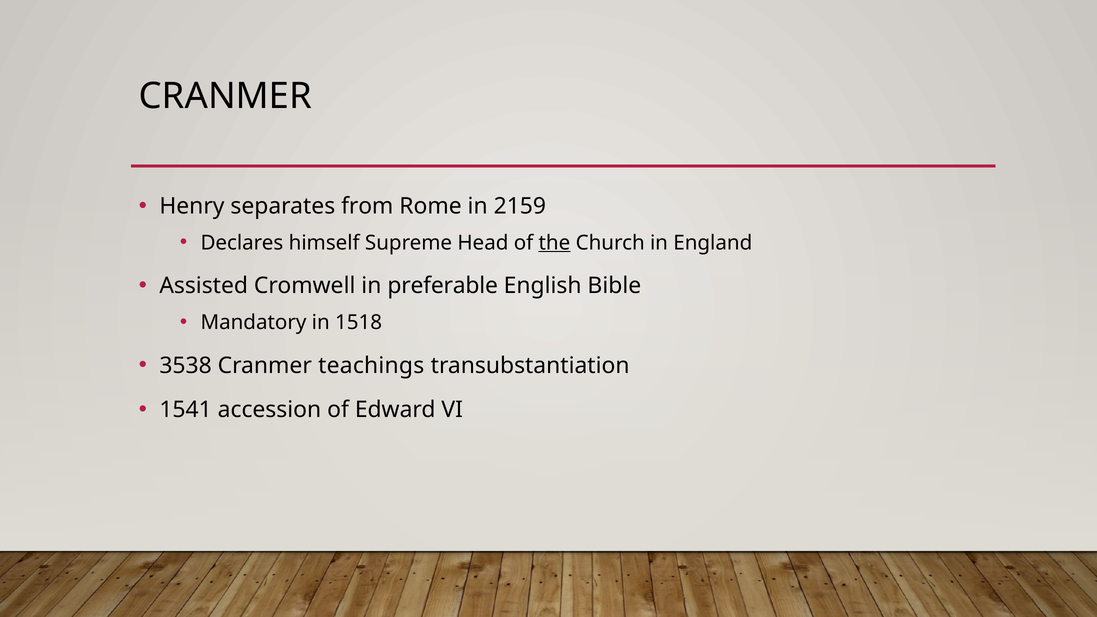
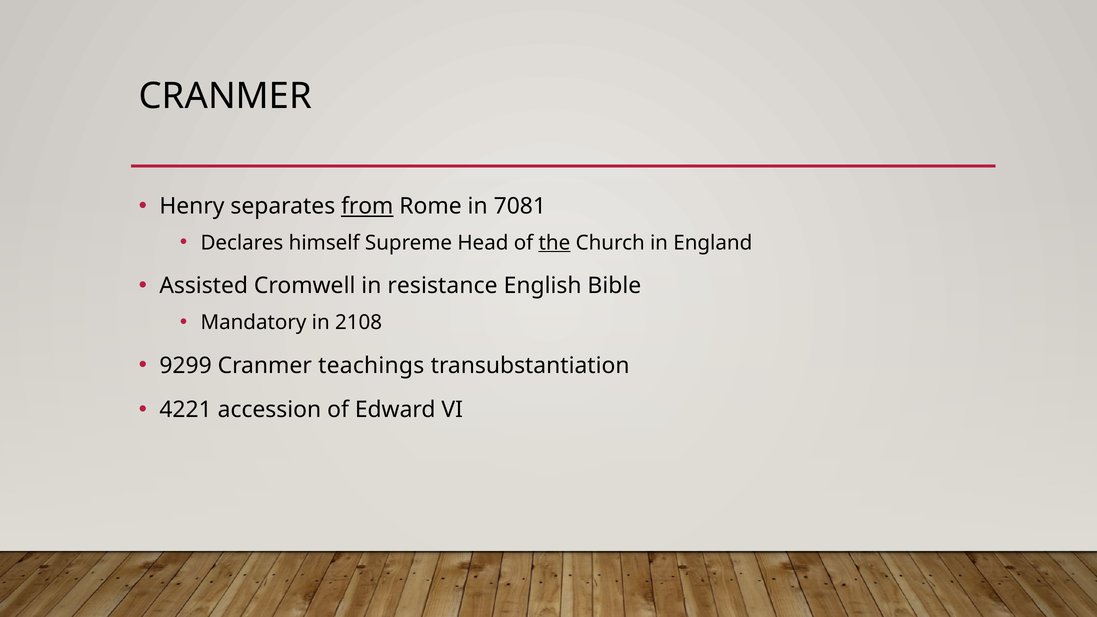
from underline: none -> present
2159: 2159 -> 7081
preferable: preferable -> resistance
1518: 1518 -> 2108
3538: 3538 -> 9299
1541: 1541 -> 4221
